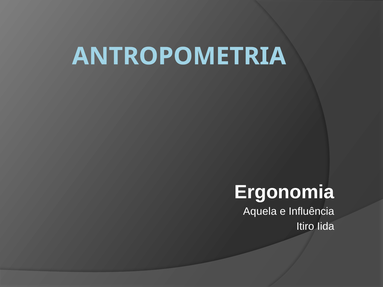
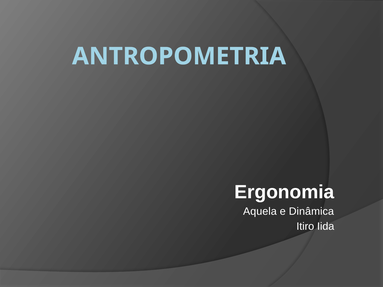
Influência: Influência -> Dinâmica
